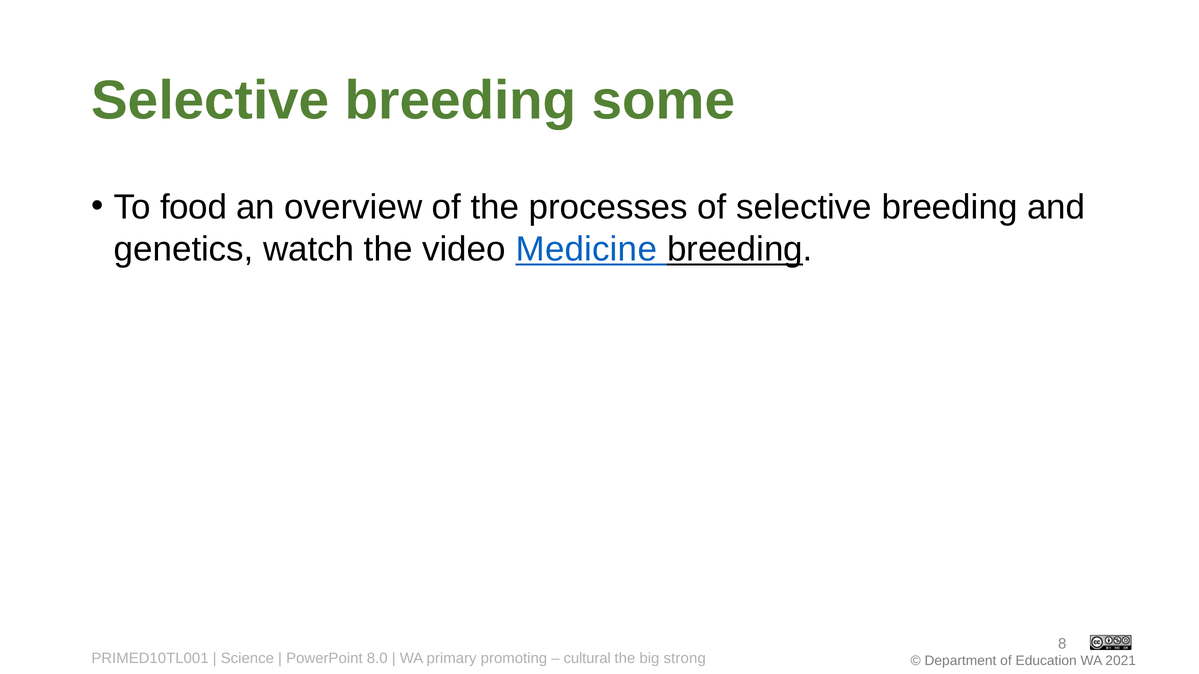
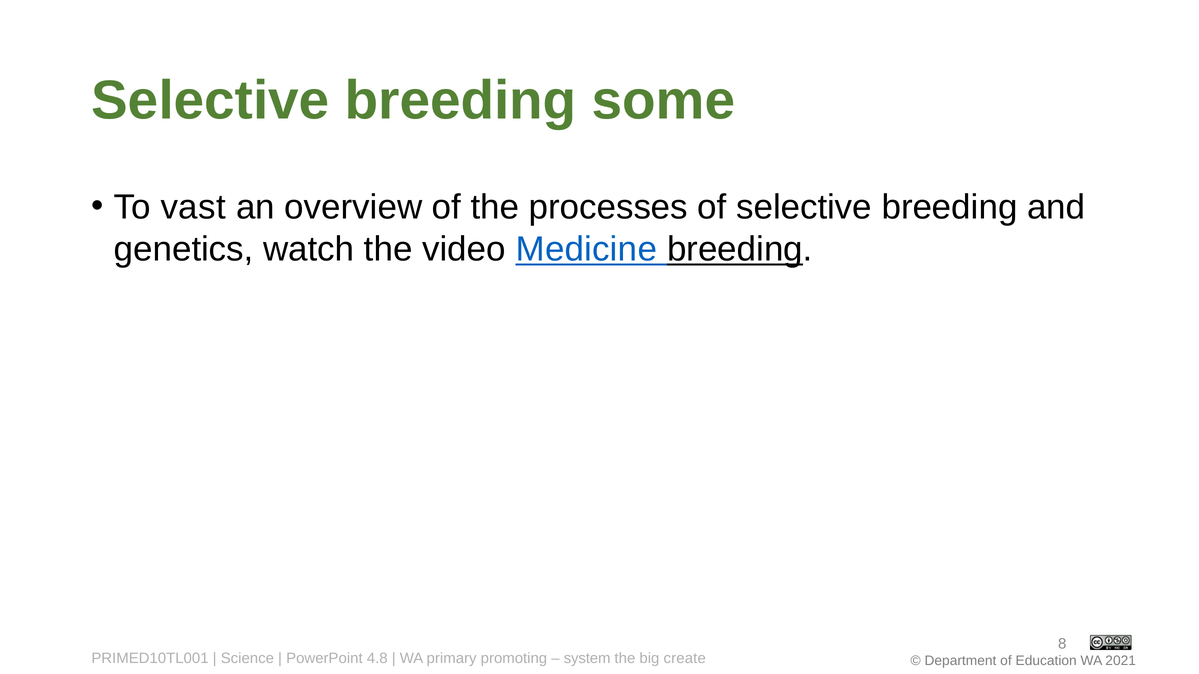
food: food -> vast
8.0: 8.0 -> 4.8
cultural: cultural -> system
strong: strong -> create
